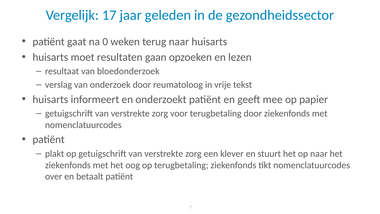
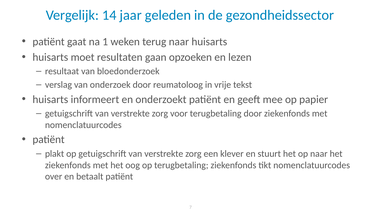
17: 17 -> 14
0: 0 -> 1
